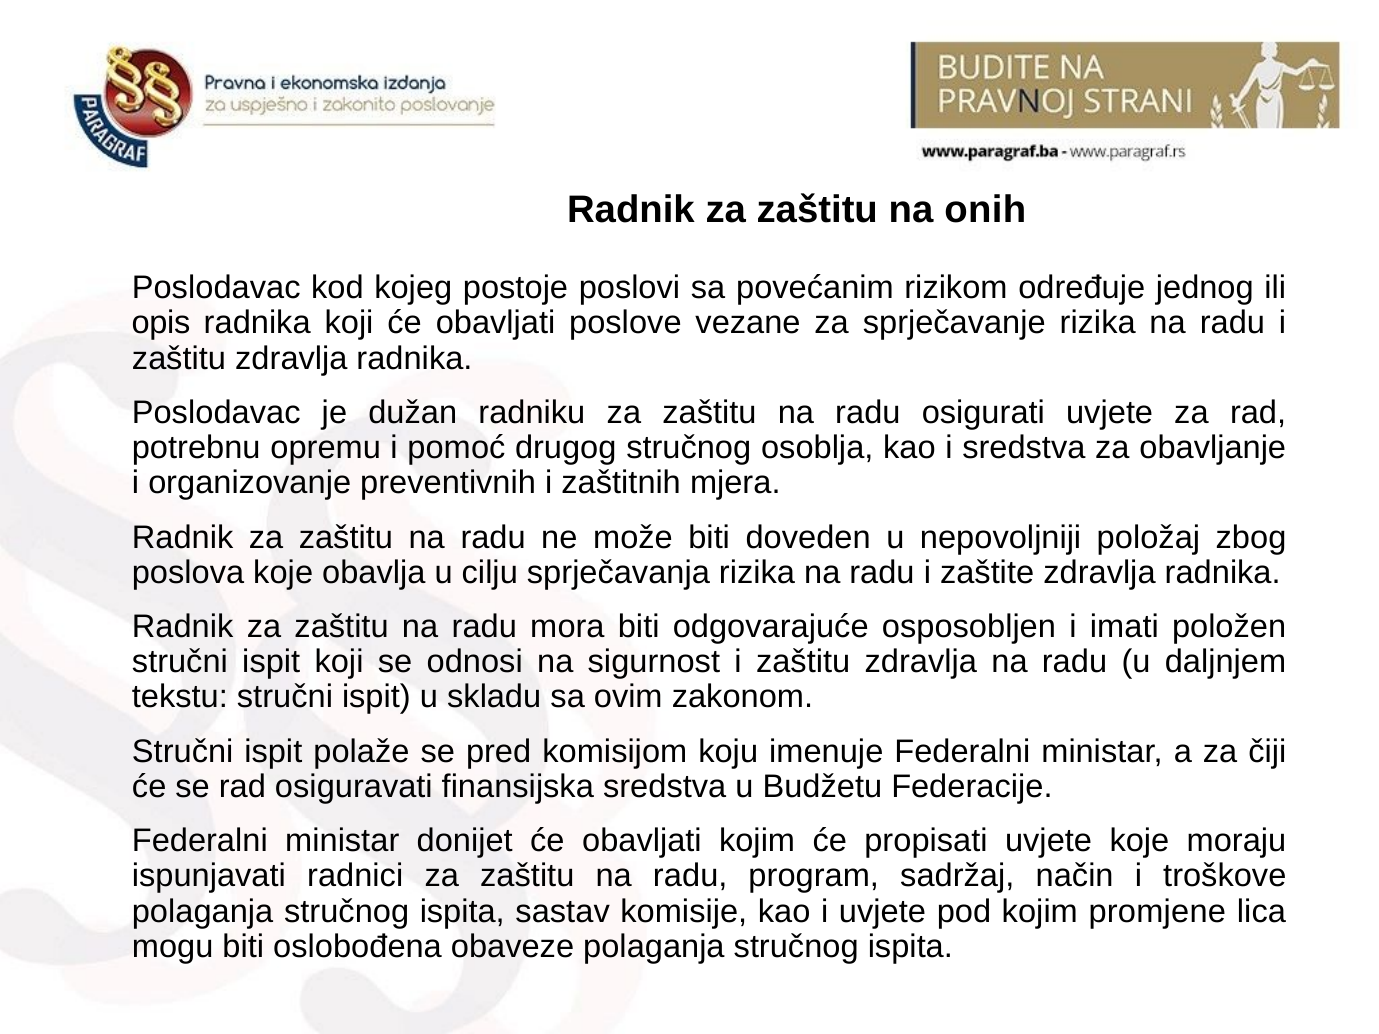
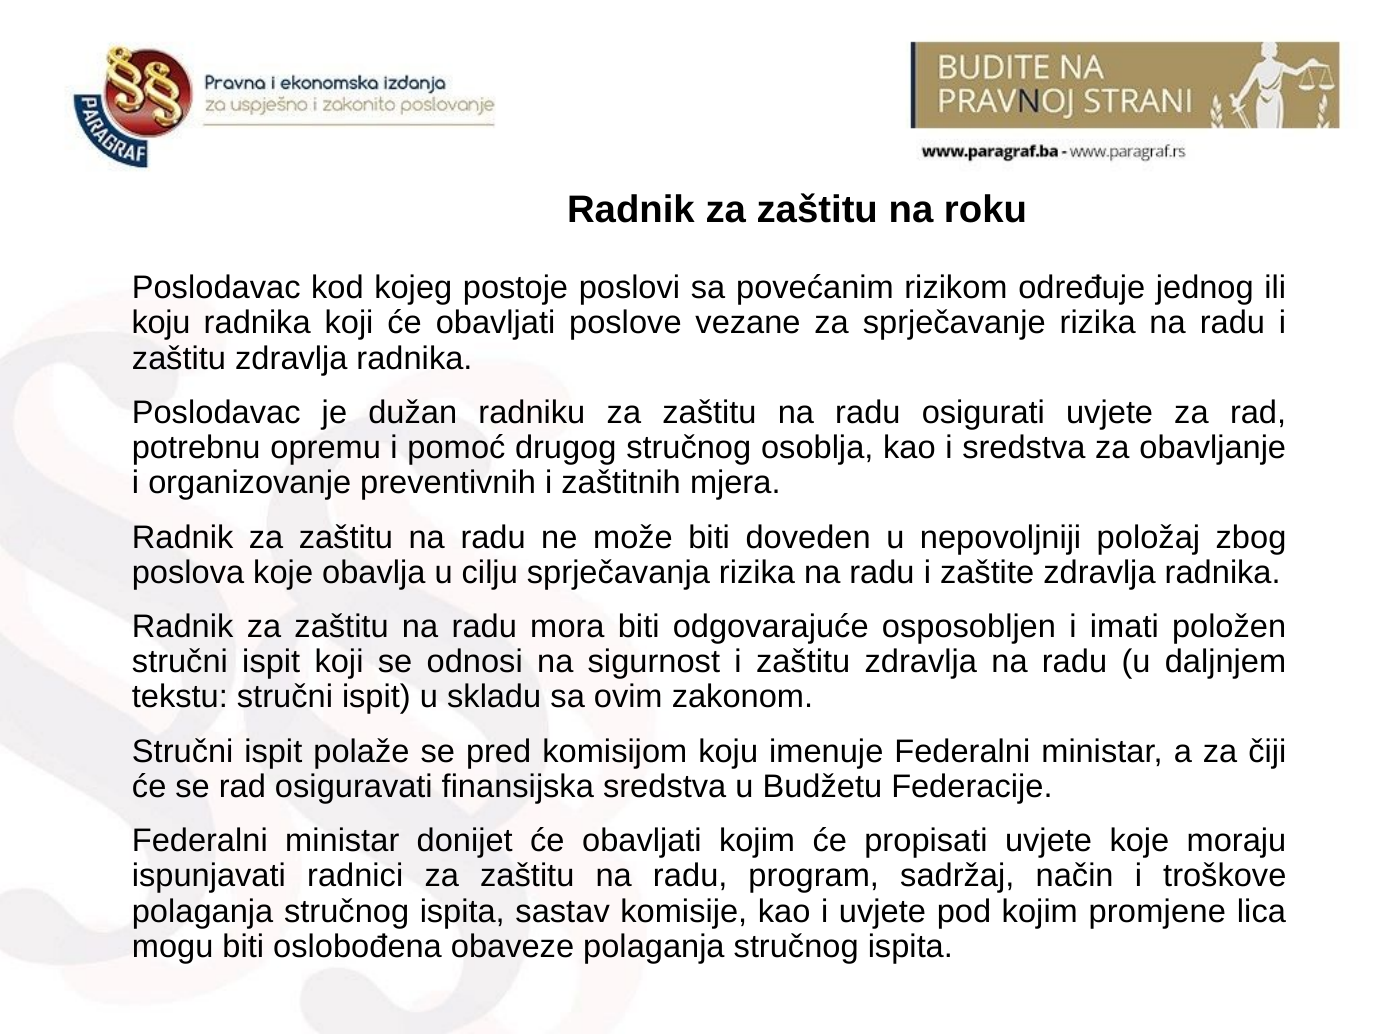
onih: onih -> roku
opis at (161, 323): opis -> koju
